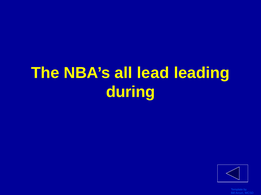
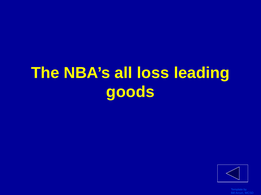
lead: lead -> loss
during: during -> goods
